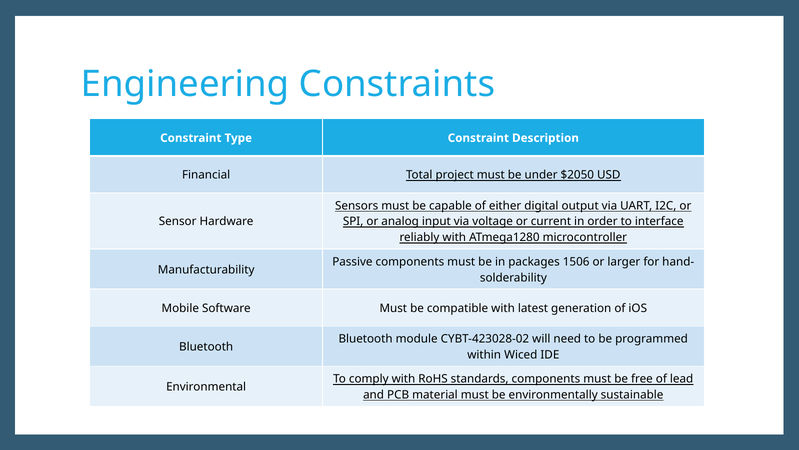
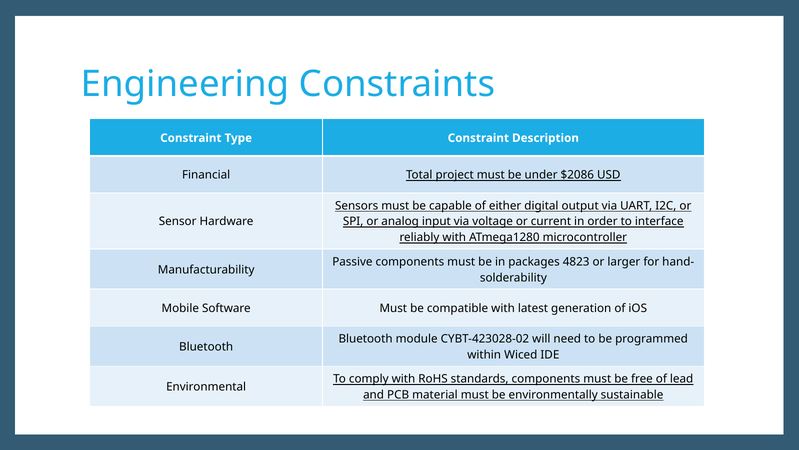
$2050: $2050 -> $2086
1506: 1506 -> 4823
